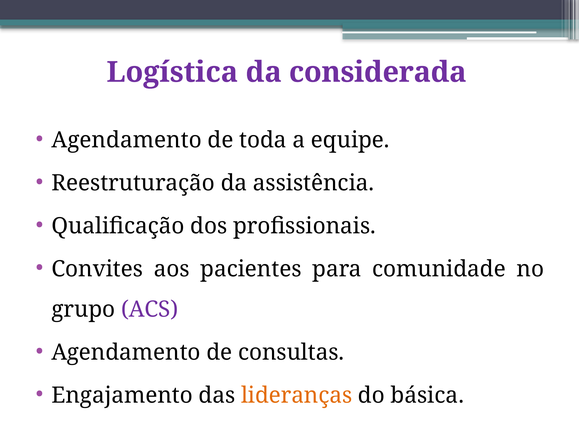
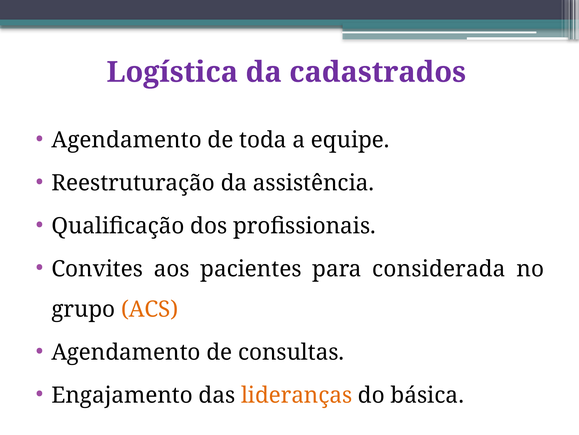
considerada: considerada -> cadastrados
comunidade: comunidade -> considerada
ACS colour: purple -> orange
